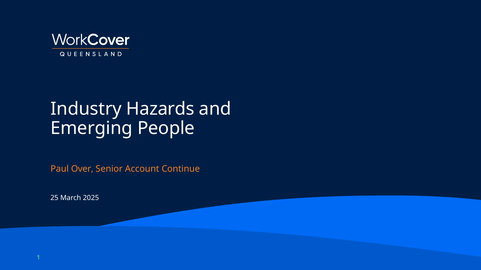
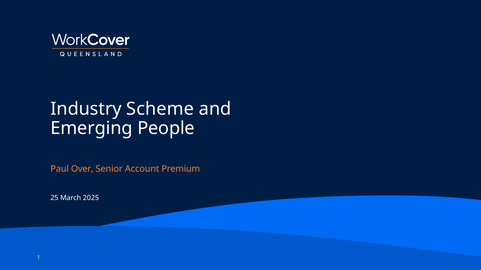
Hazards: Hazards -> Scheme
Continue: Continue -> Premium
